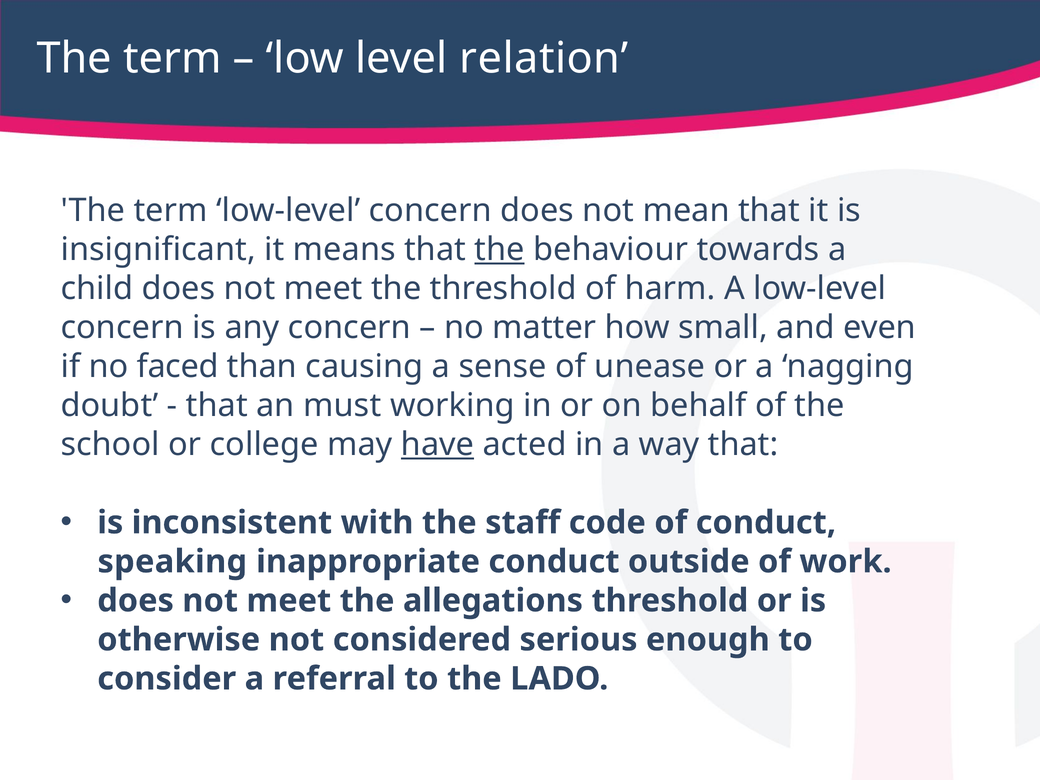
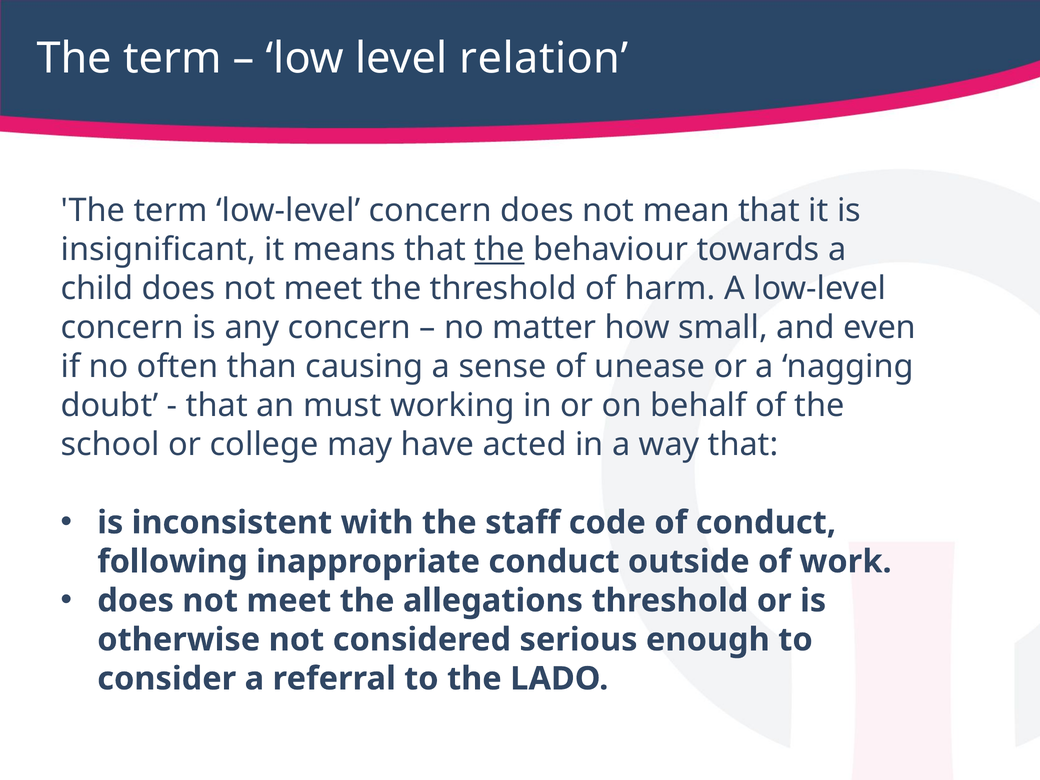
faced: faced -> often
have underline: present -> none
speaking: speaking -> following
